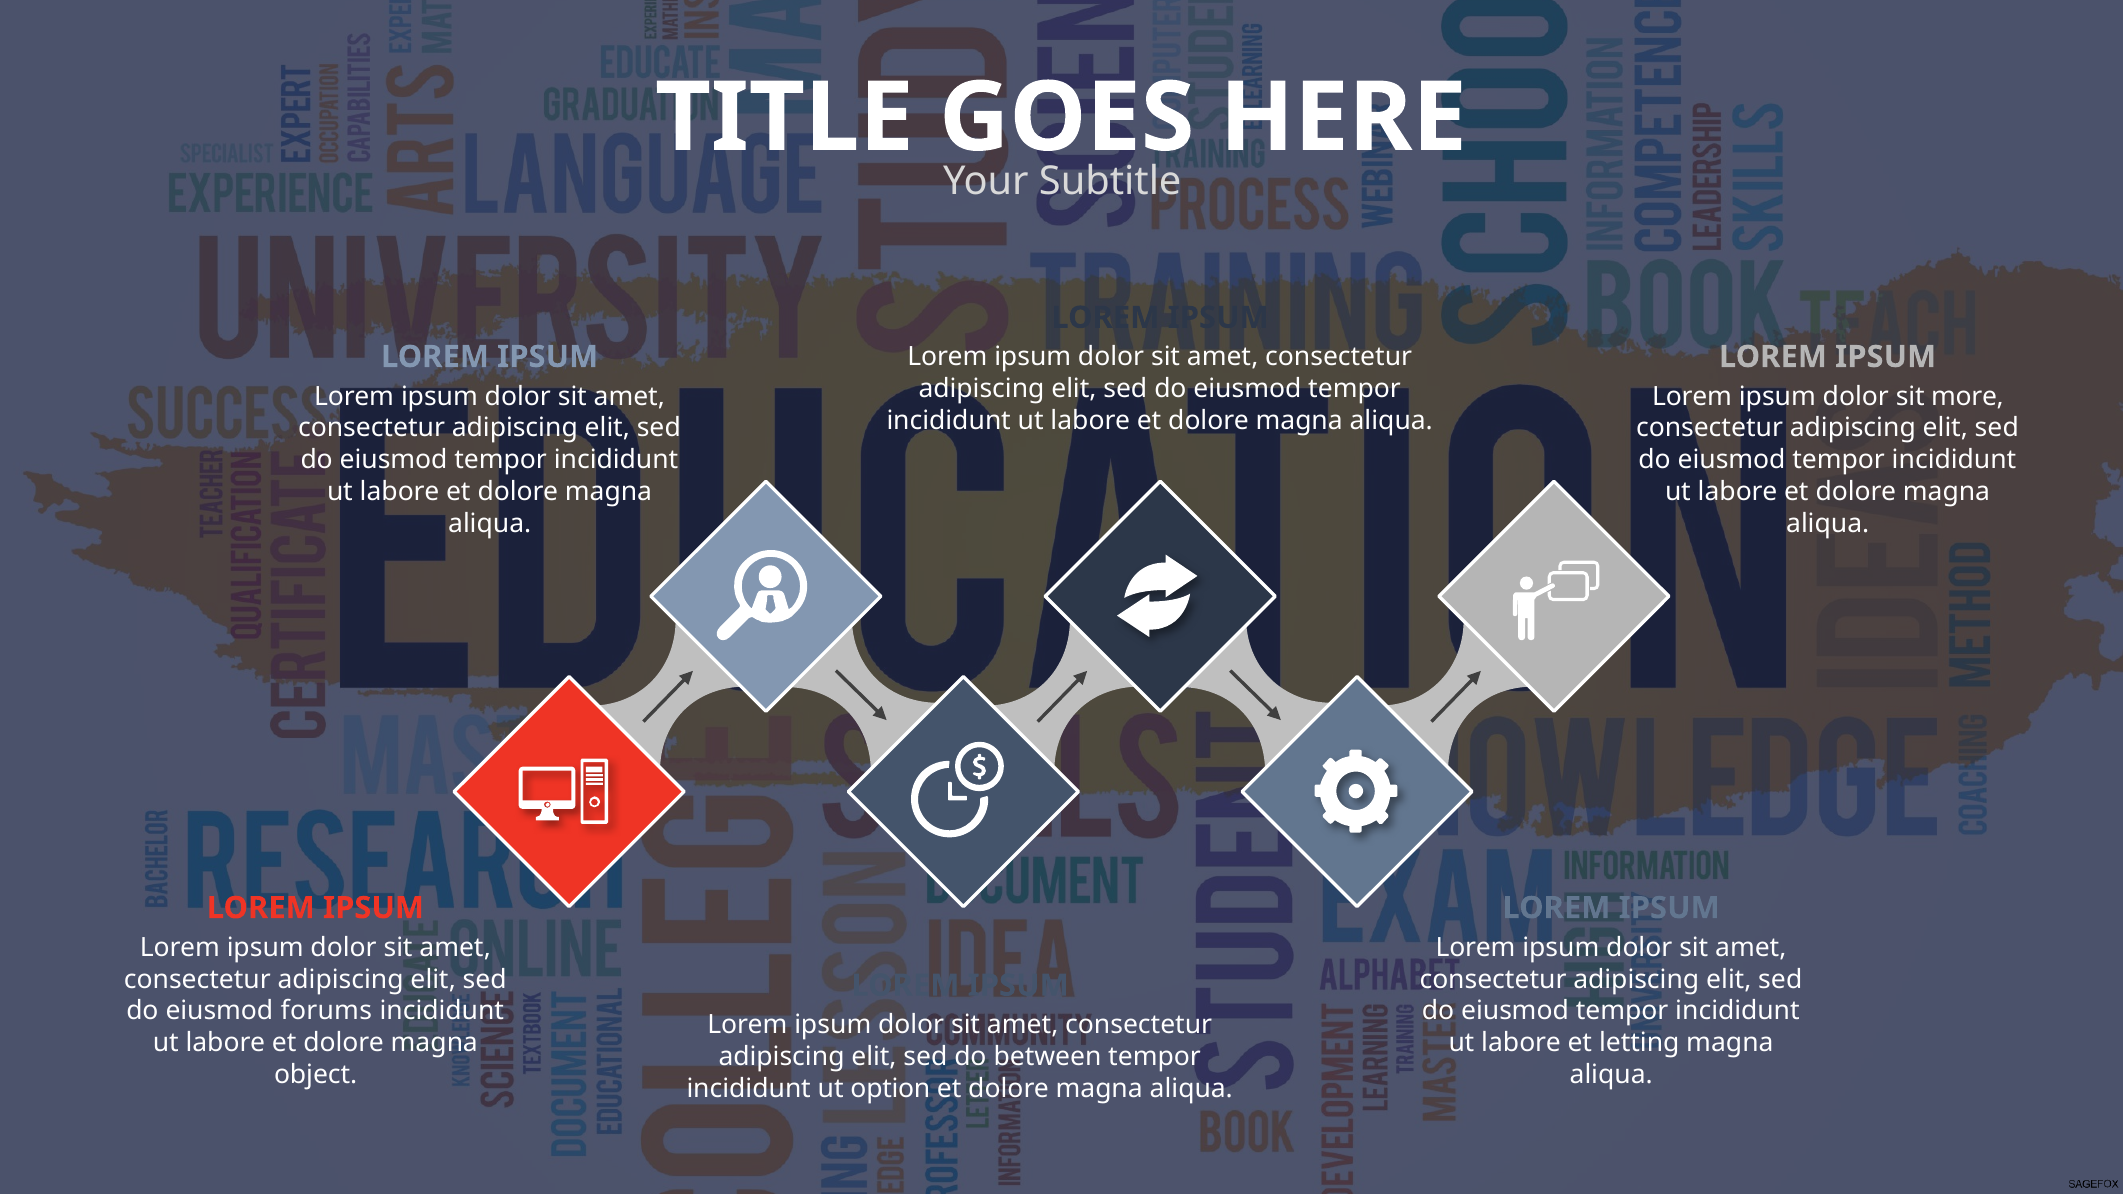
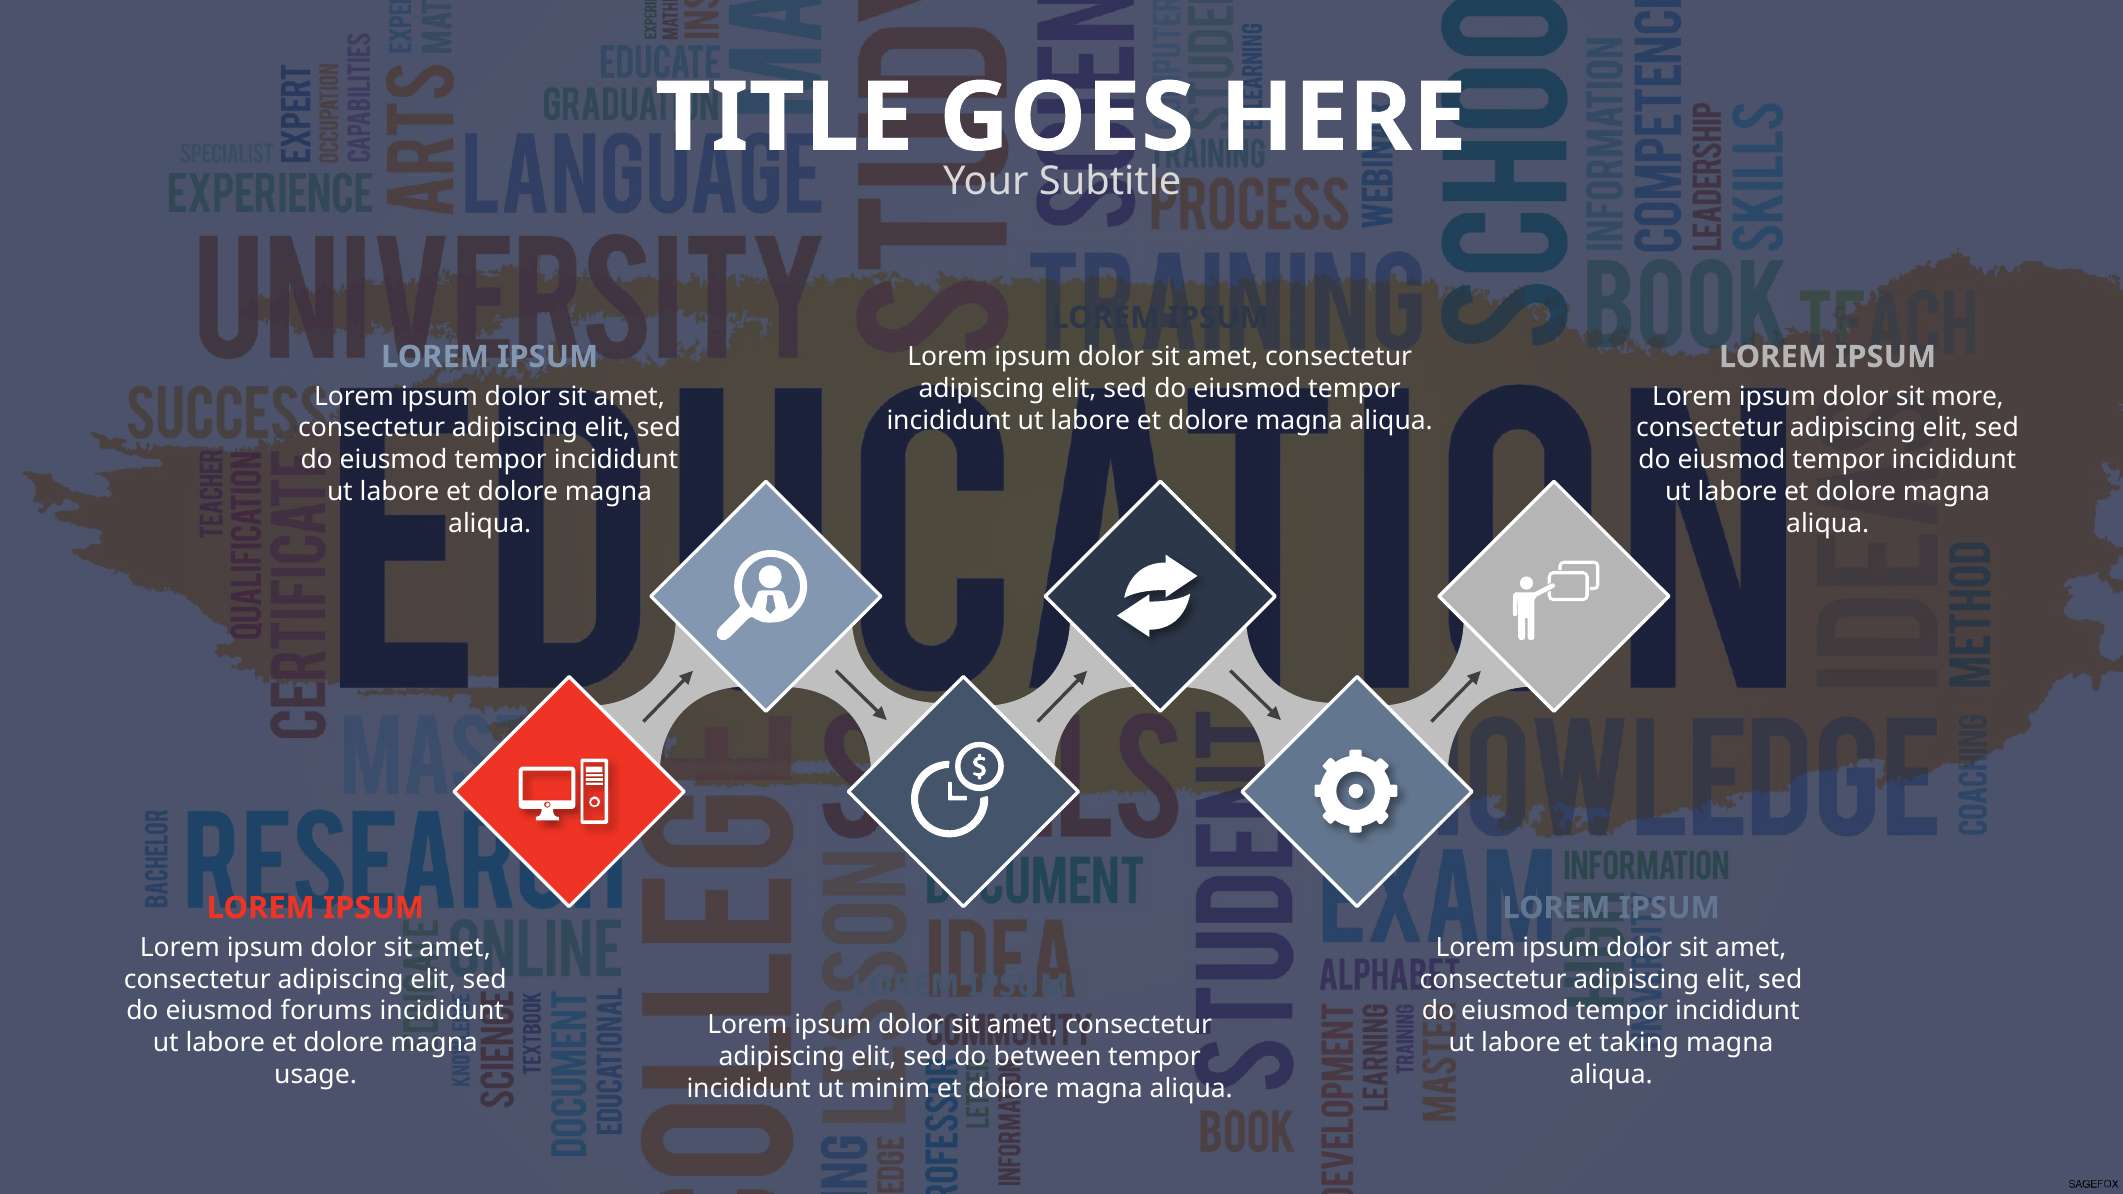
letting: letting -> taking
object: object -> usage
option: option -> minim
